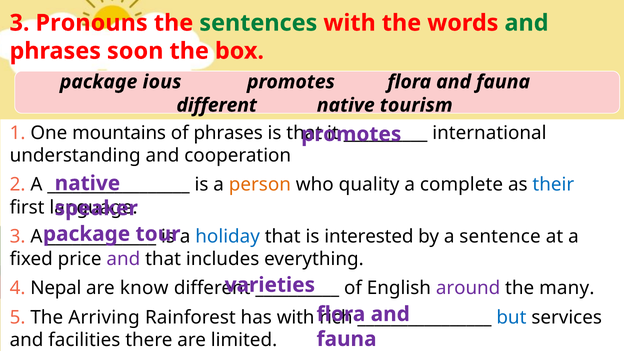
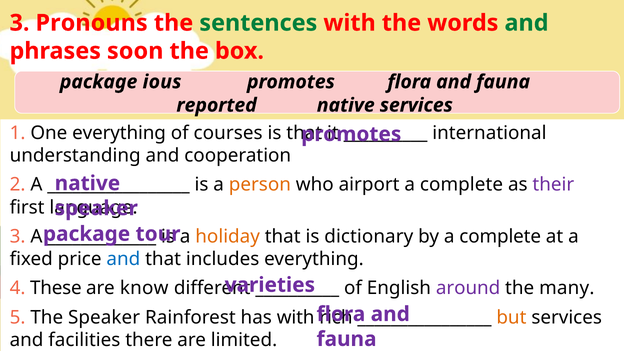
different at (217, 105): different -> reported
native tourism: tourism -> services
One mountains: mountains -> everything
of phrases: phrases -> courses
quality: quality -> airport
their colour: blue -> purple
holiday colour: blue -> orange
interested: interested -> dictionary
by a sentence: sentence -> complete
and at (123, 259) colour: purple -> blue
Nepal: Nepal -> These
The Arriving: Arriving -> Speaker
but colour: blue -> orange
